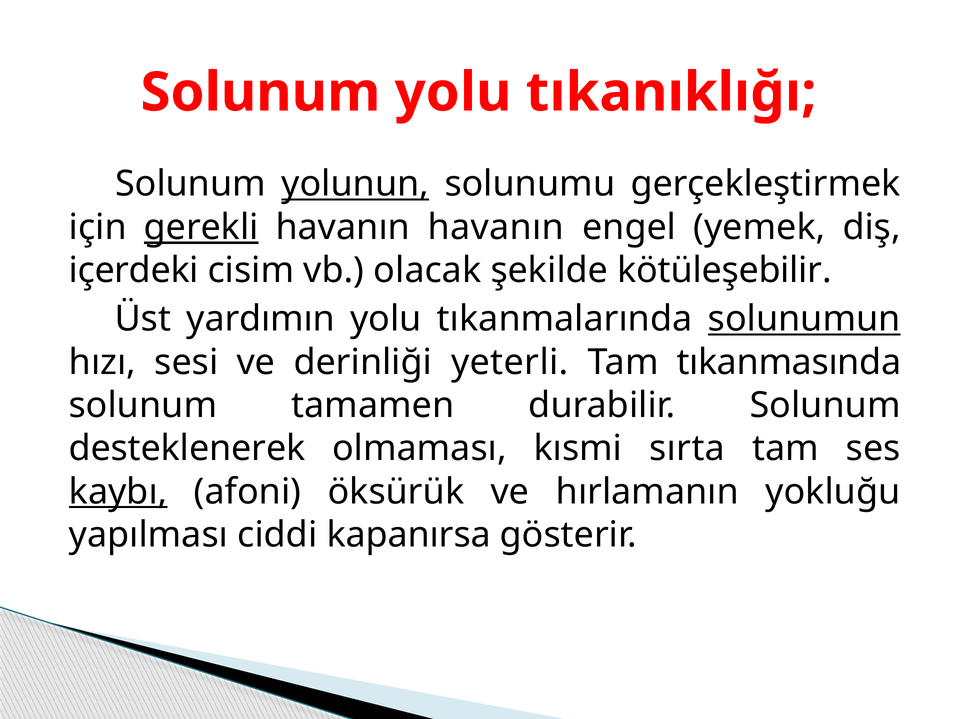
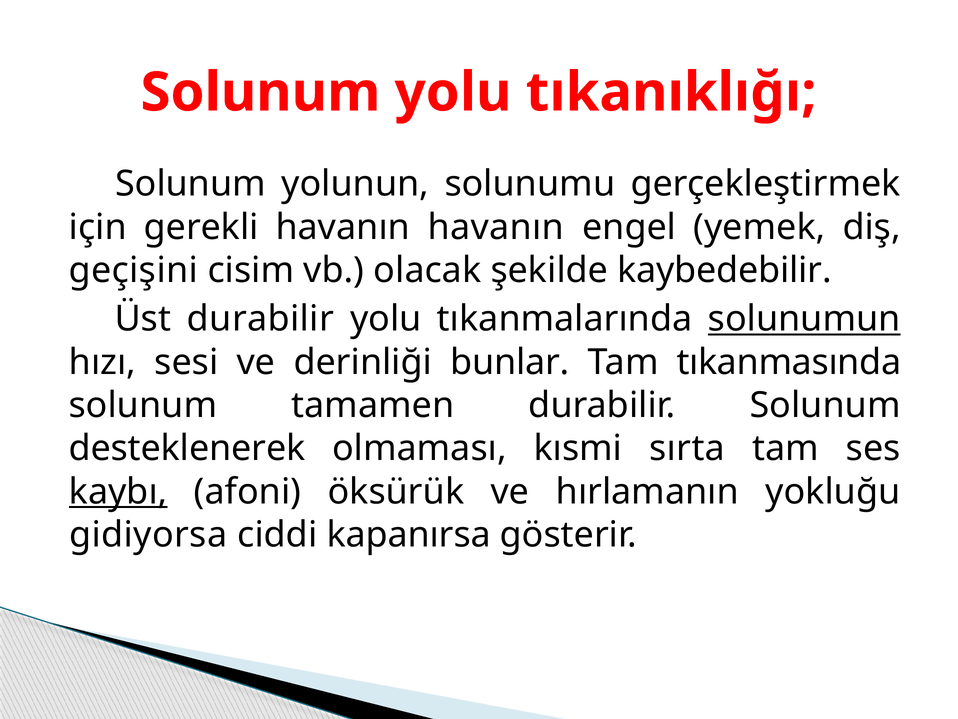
yolunun underline: present -> none
gerekli underline: present -> none
içerdeki: içerdeki -> geçişini
kötüleşebilir: kötüleşebilir -> kaybedebilir
Üst yardımın: yardımın -> durabilir
yeterli: yeterli -> bunlar
yapılması: yapılması -> gidiyorsa
